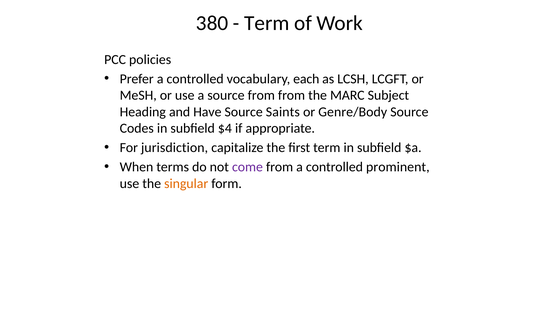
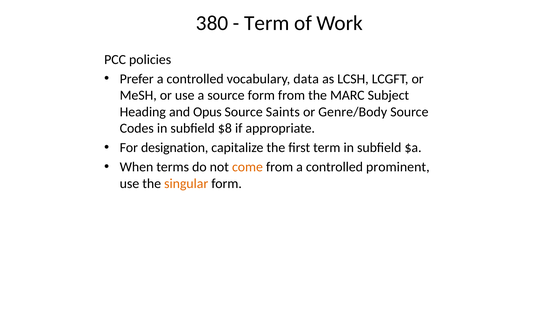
each: each -> data
source from: from -> form
Have: Have -> Opus
$4: $4 -> $8
jurisdiction: jurisdiction -> designation
come colour: purple -> orange
